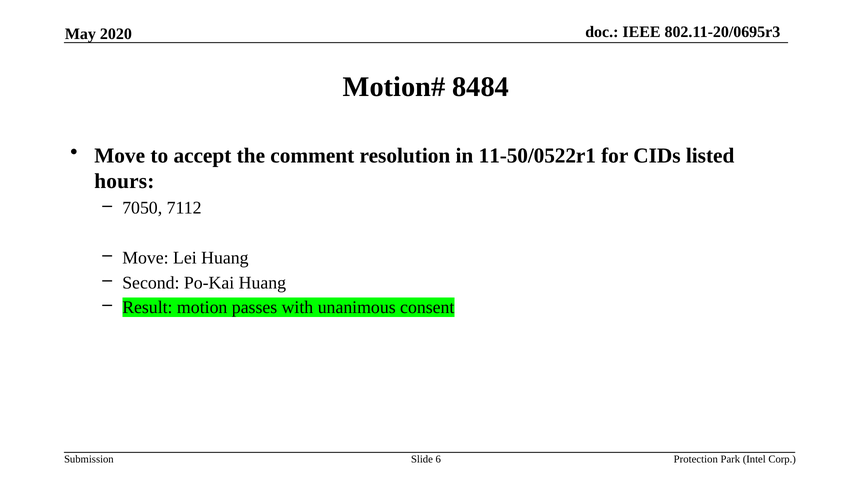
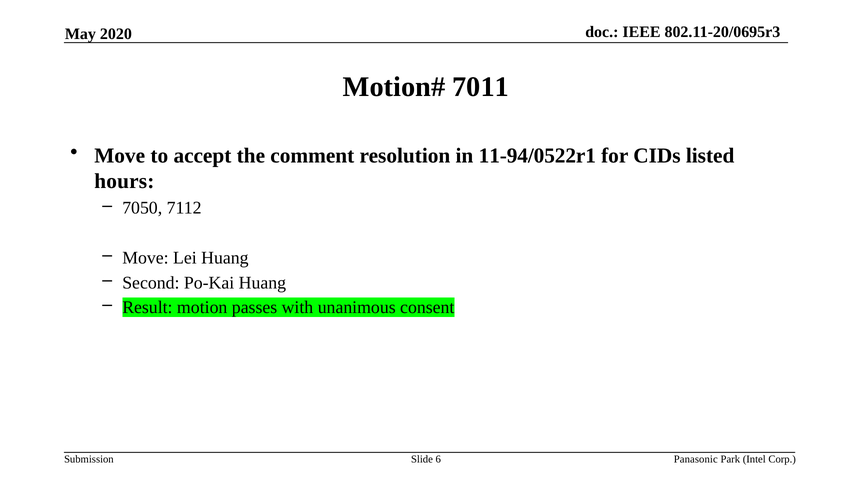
8484: 8484 -> 7011
11-50/0522r1: 11-50/0522r1 -> 11-94/0522r1
Protection: Protection -> Panasonic
